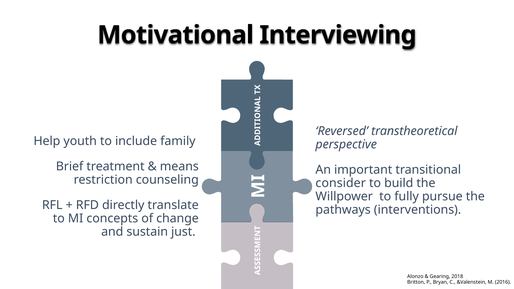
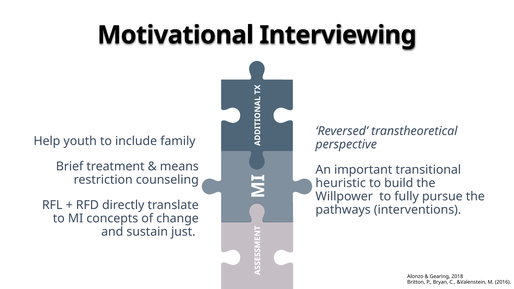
consider: consider -> heuristic
